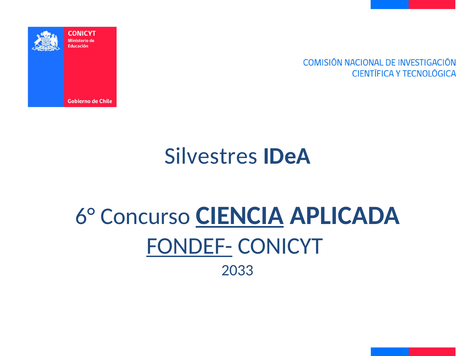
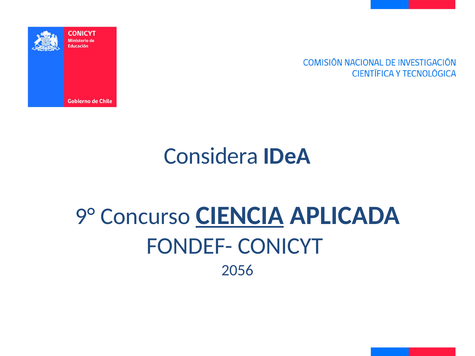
Silvestres: Silvestres -> Considera
6°: 6° -> 9°
FONDEF- underline: present -> none
2033: 2033 -> 2056
